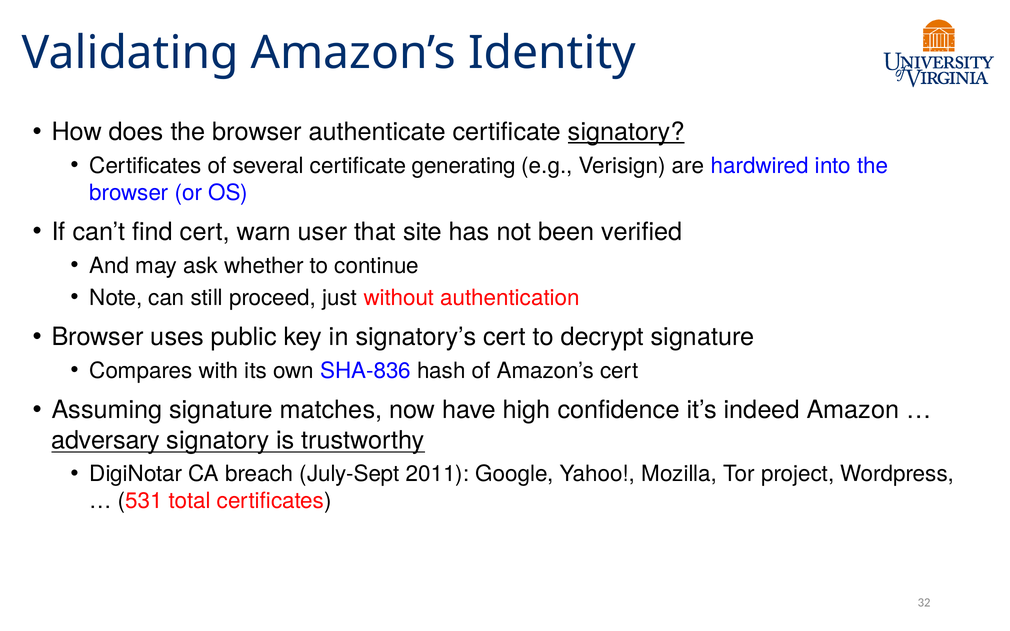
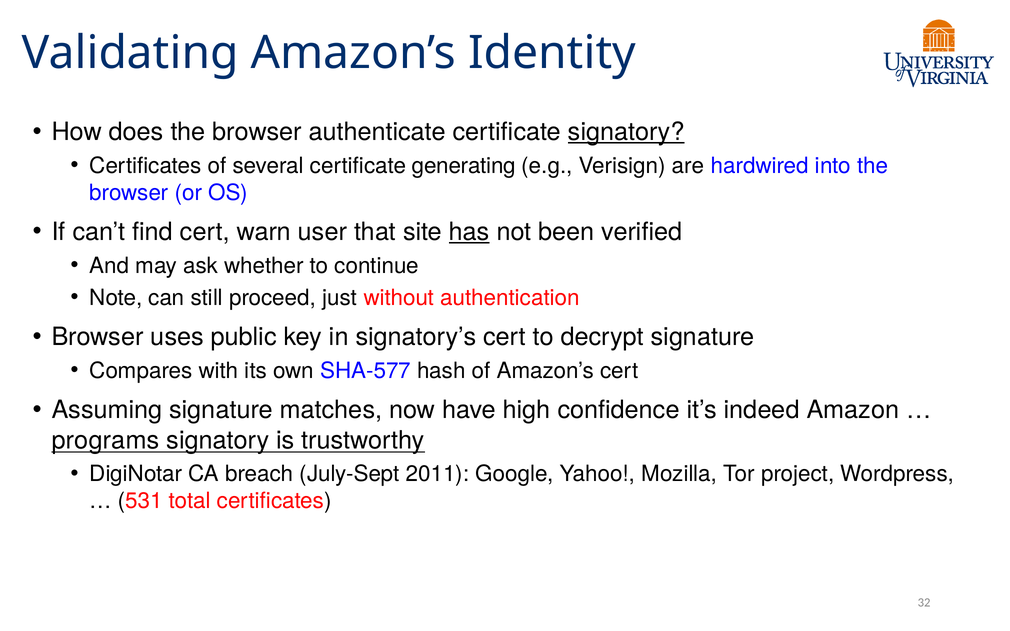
has underline: none -> present
SHA-836: SHA-836 -> SHA-577
adversary: adversary -> programs
